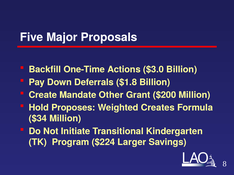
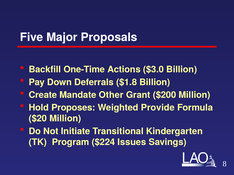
Creates: Creates -> Provide
$34: $34 -> $20
Larger: Larger -> Issues
